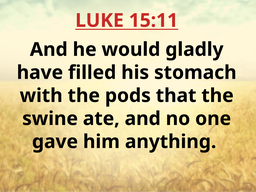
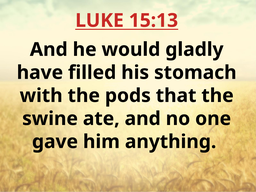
15:11: 15:11 -> 15:13
